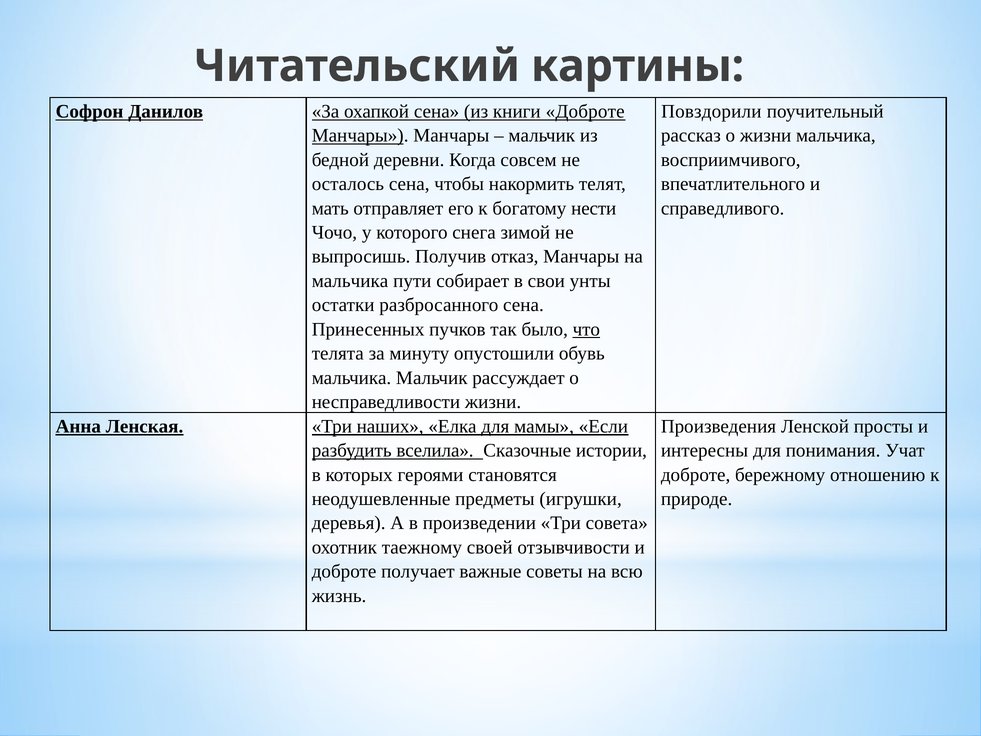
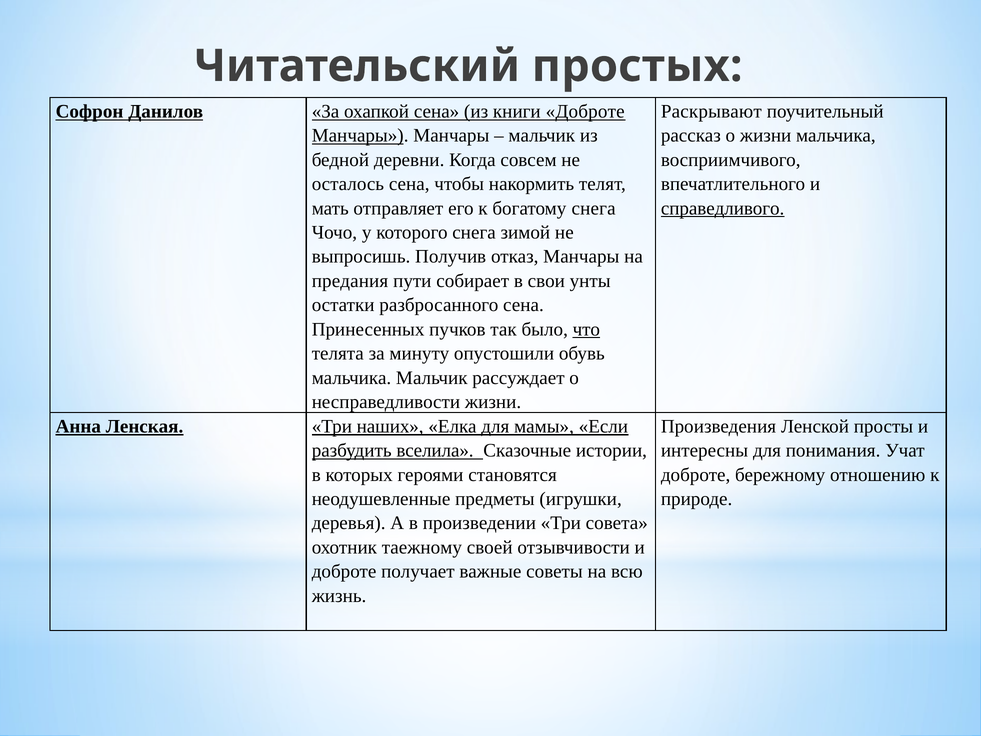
картины: картины -> простых
Повздорили: Повздорили -> Раскрывают
богатому нести: нести -> снега
справедливого underline: none -> present
мальчика at (350, 281): мальчика -> предания
